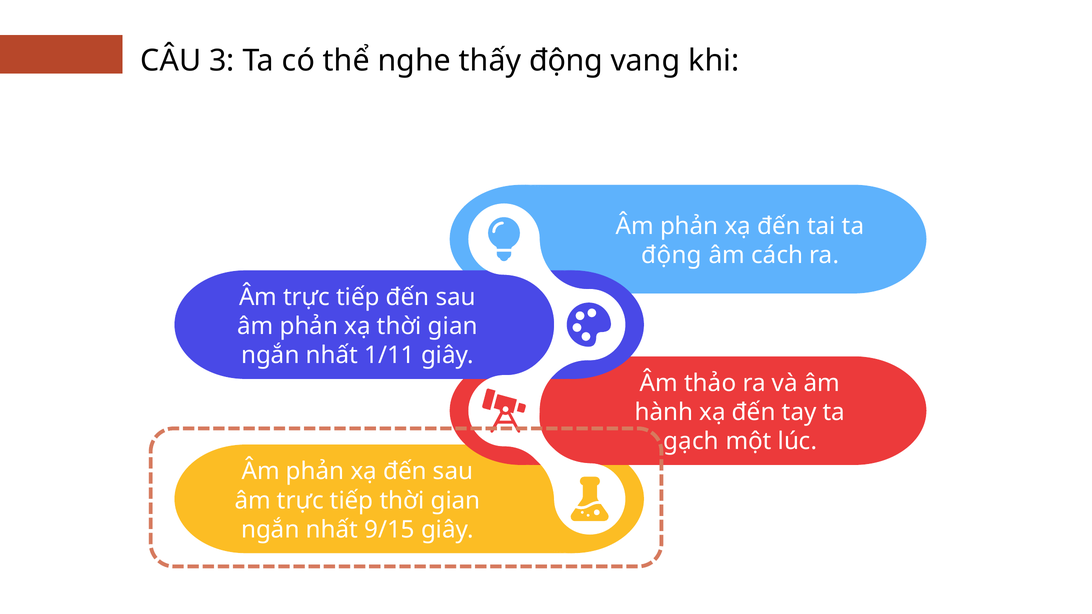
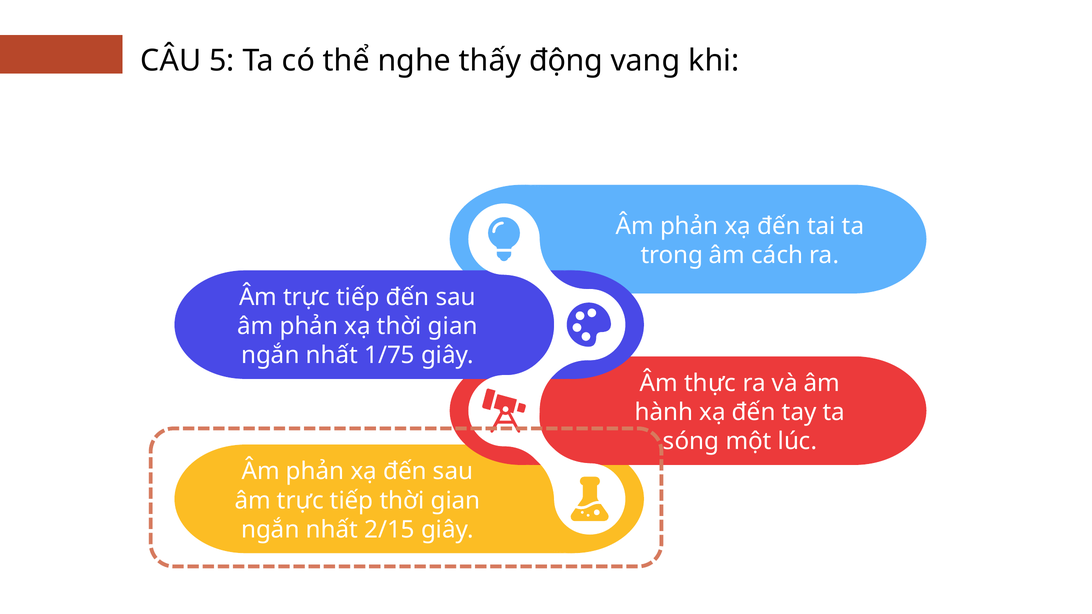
3: 3 -> 5
động at (672, 255): động -> trong
1/11: 1/11 -> 1/75
thảo: thảo -> thực
gạch: gạch -> sóng
9/15: 9/15 -> 2/15
